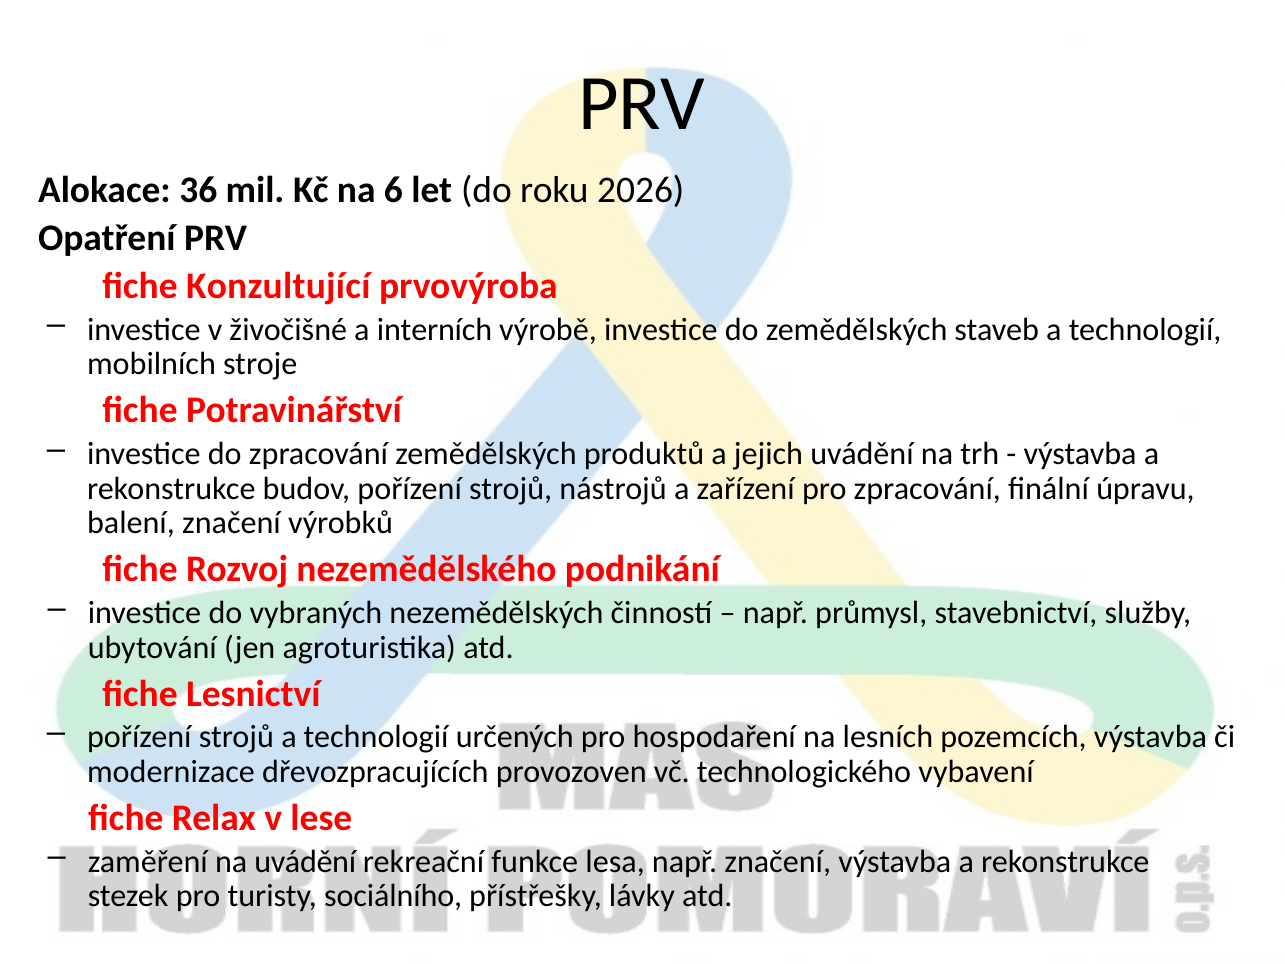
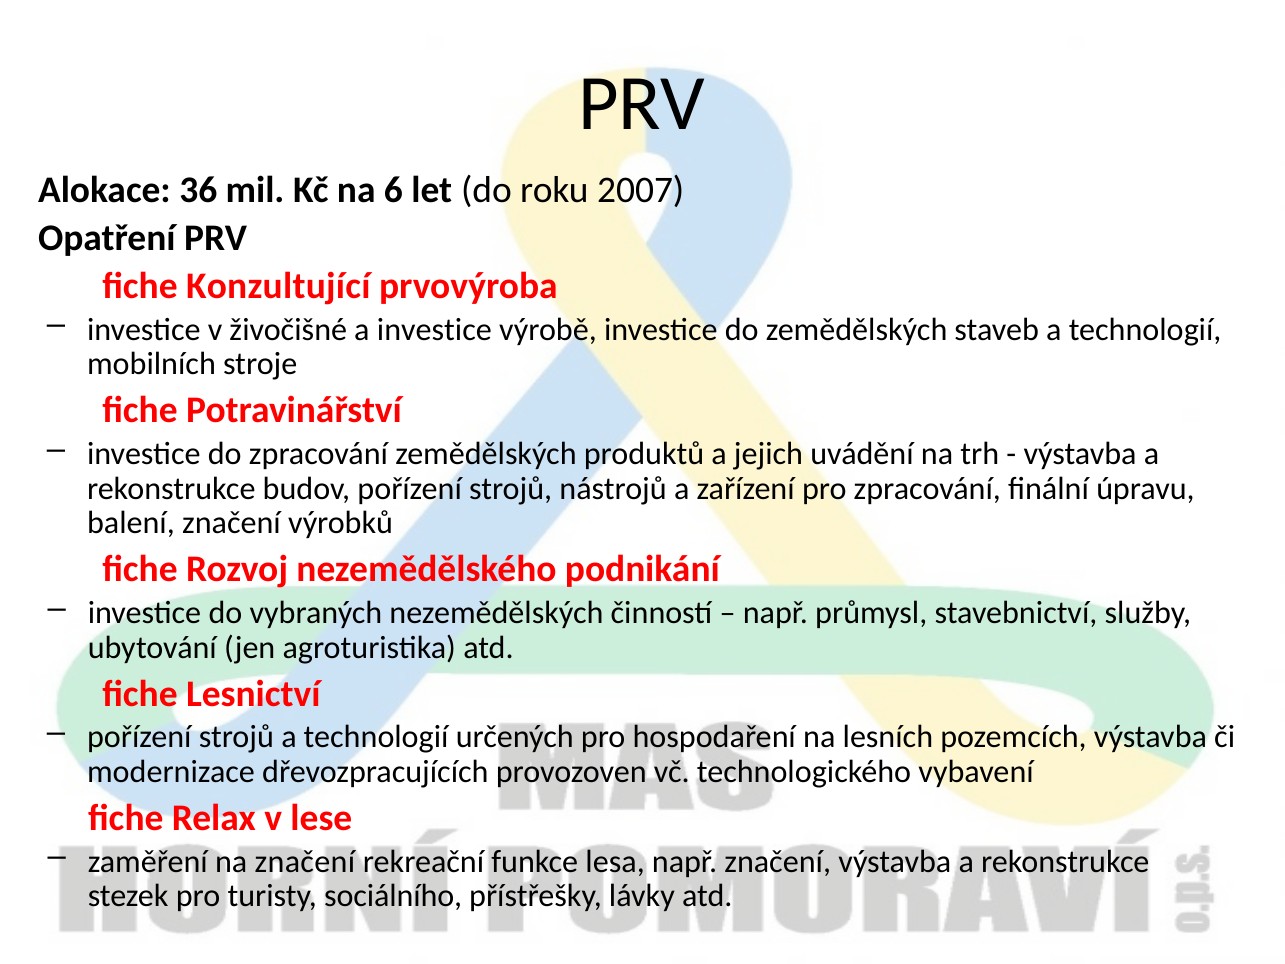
2026: 2026 -> 2007
a interních: interních -> investice
na uvádění: uvádění -> značení
